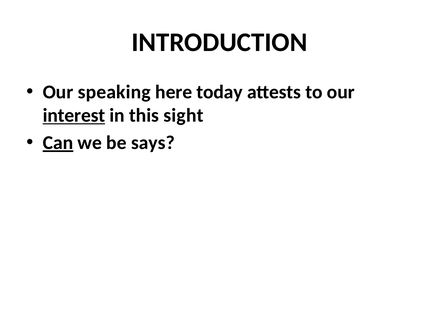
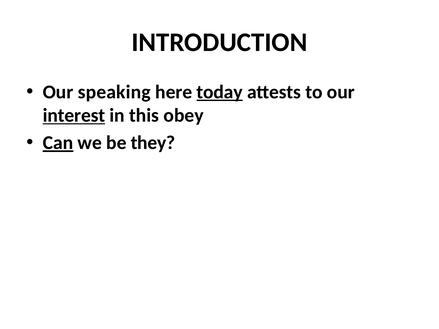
today underline: none -> present
sight: sight -> obey
says: says -> they
